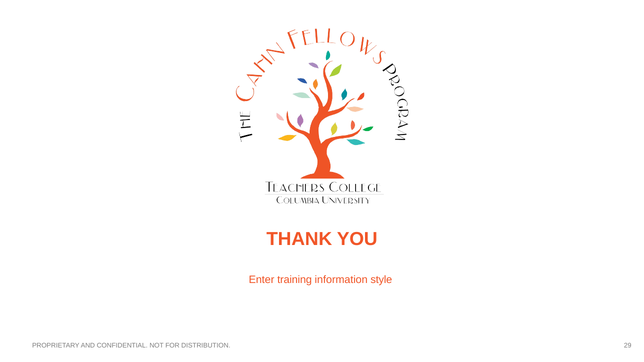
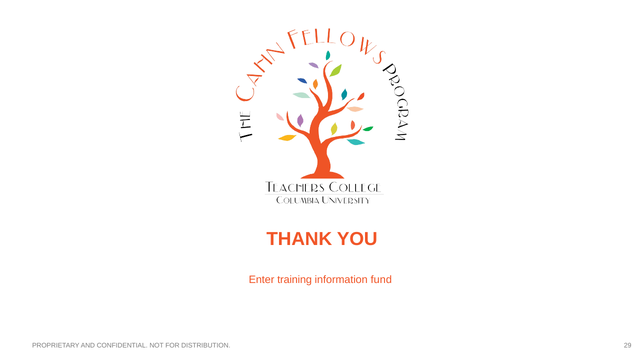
style: style -> fund
